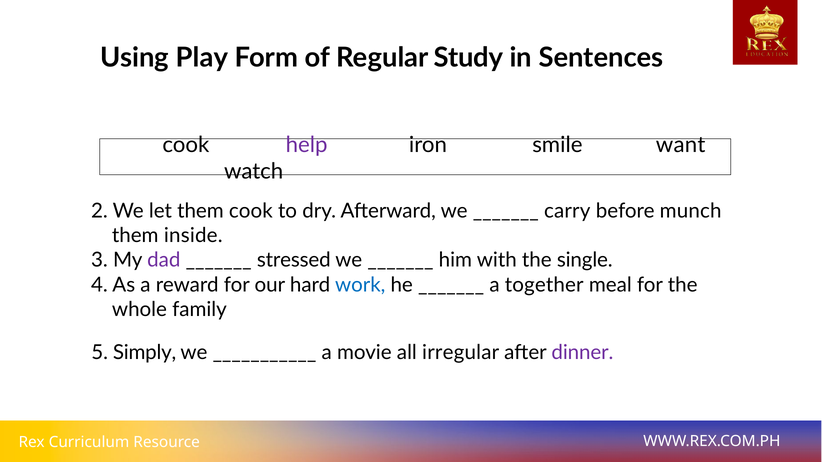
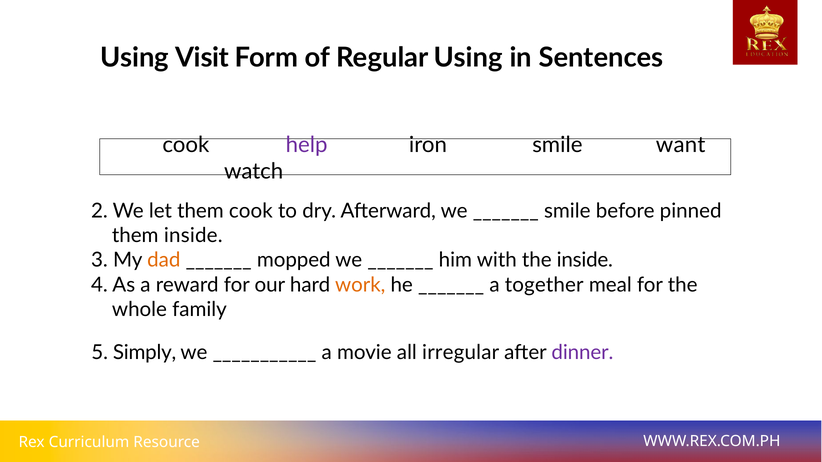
Play: Play -> Visit
Regular Study: Study -> Using
carry at (567, 211): carry -> smile
munch: munch -> pinned
dad colour: purple -> orange
stressed: stressed -> mopped
the single: single -> inside
work colour: blue -> orange
